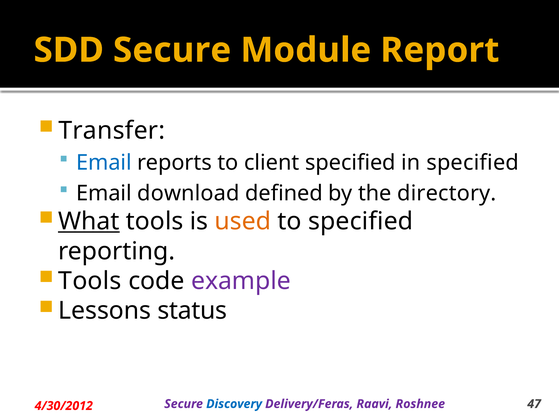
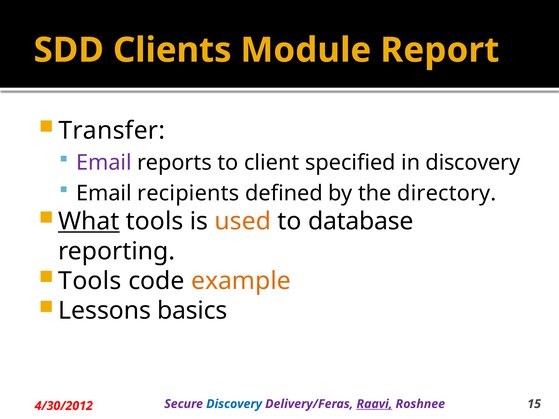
SDD Secure: Secure -> Clients
Email at (104, 163) colour: blue -> purple
in specified: specified -> discovery
download: download -> recipients
to specified: specified -> database
example colour: purple -> orange
status: status -> basics
Raavi underline: none -> present
47: 47 -> 15
